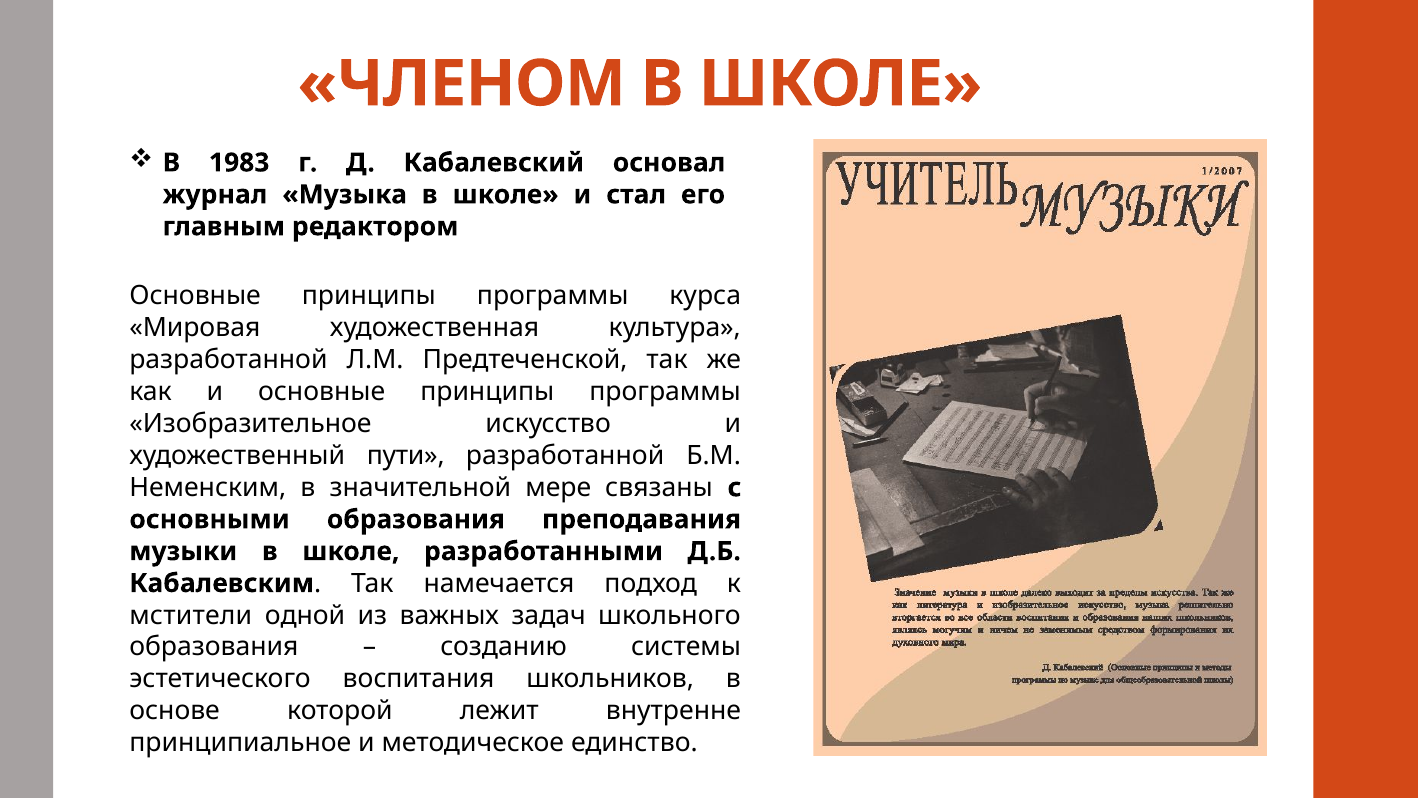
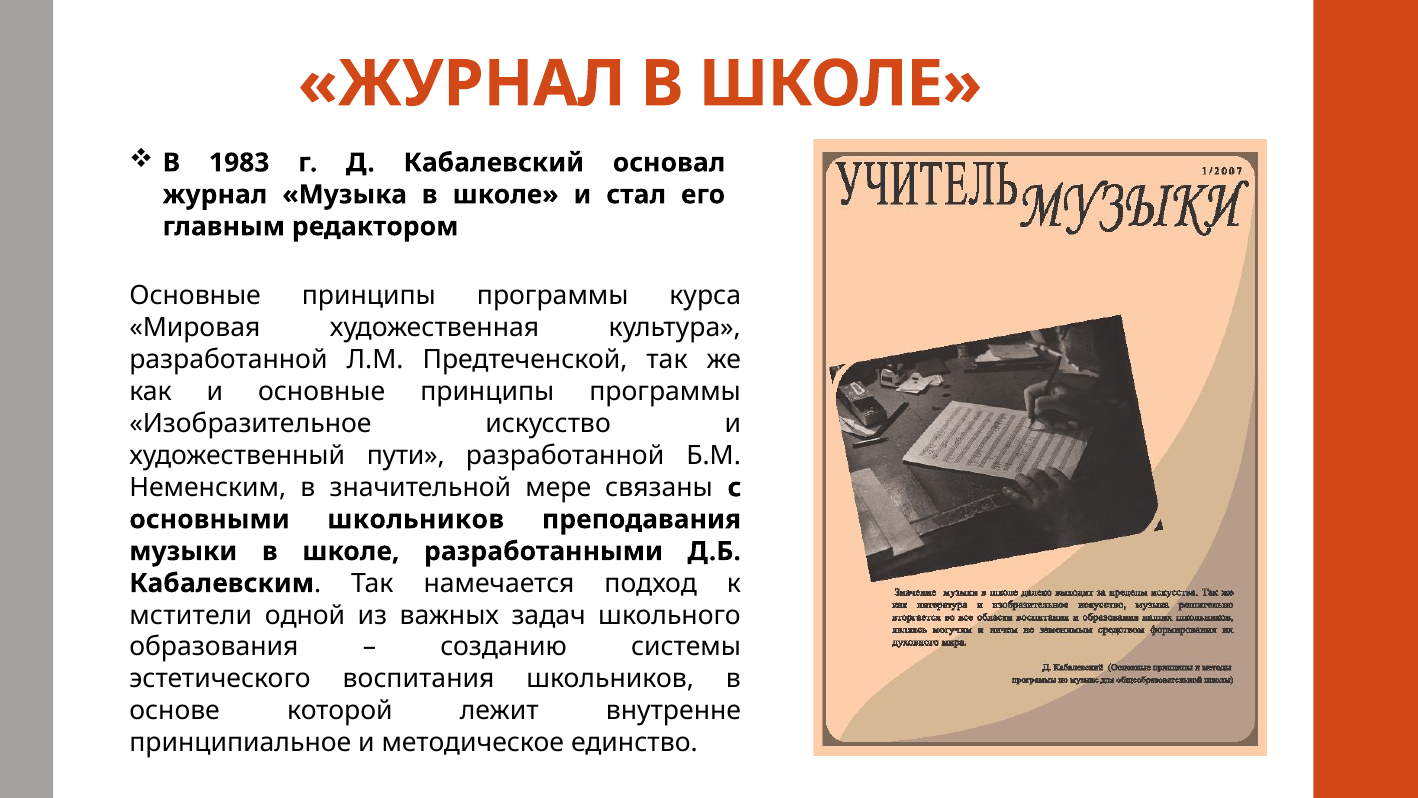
ЧЛЕНОМ at (462, 84): ЧЛЕНОМ -> ЖУРНАЛ
основными образования: образования -> школьников
